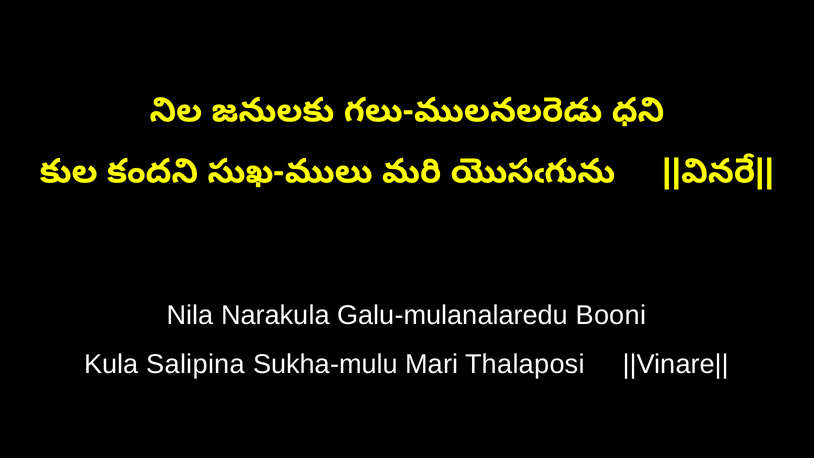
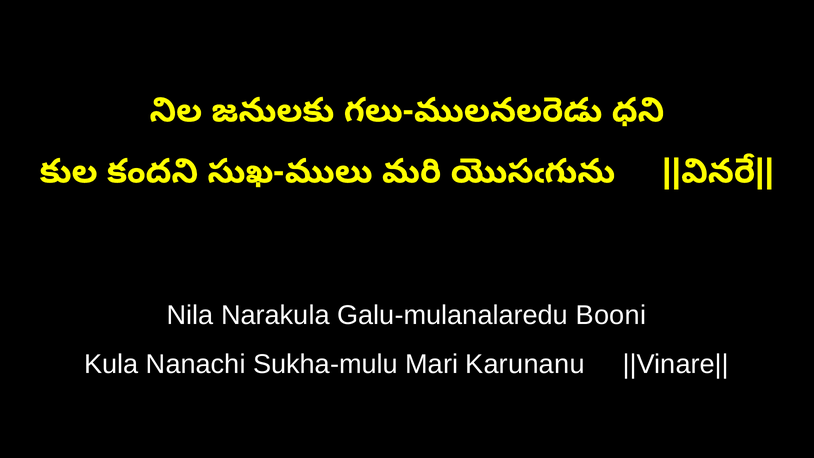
Salipina: Salipina -> Nanachi
Thalaposi: Thalaposi -> Karunanu
